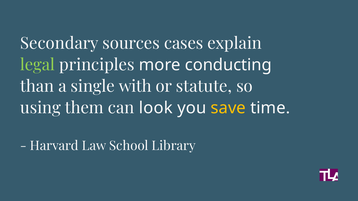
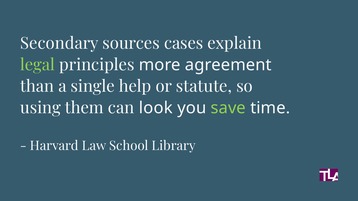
conducting: conducting -> agreement
with: with -> help
save colour: yellow -> light green
